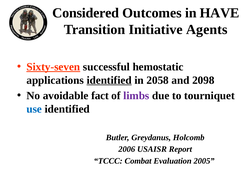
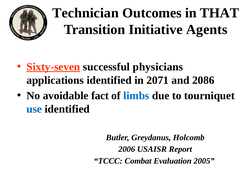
Considered: Considered -> Technician
HAVE: HAVE -> THAT
hemostatic: hemostatic -> physicians
identified at (109, 80) underline: present -> none
2058: 2058 -> 2071
2098: 2098 -> 2086
limbs colour: purple -> blue
